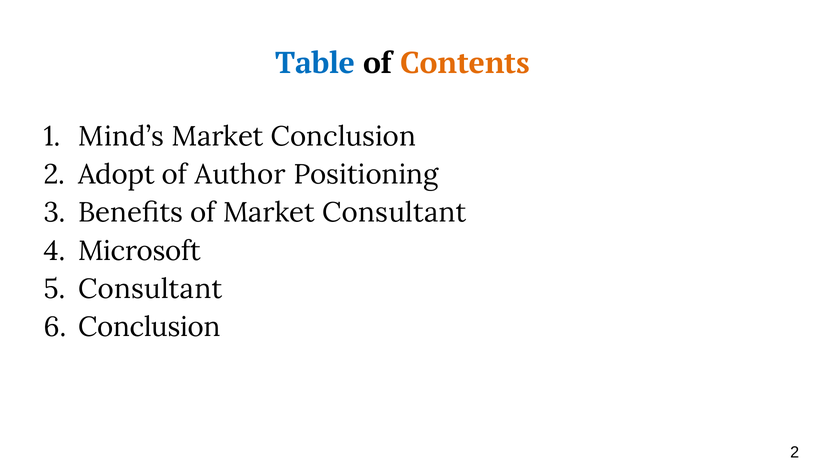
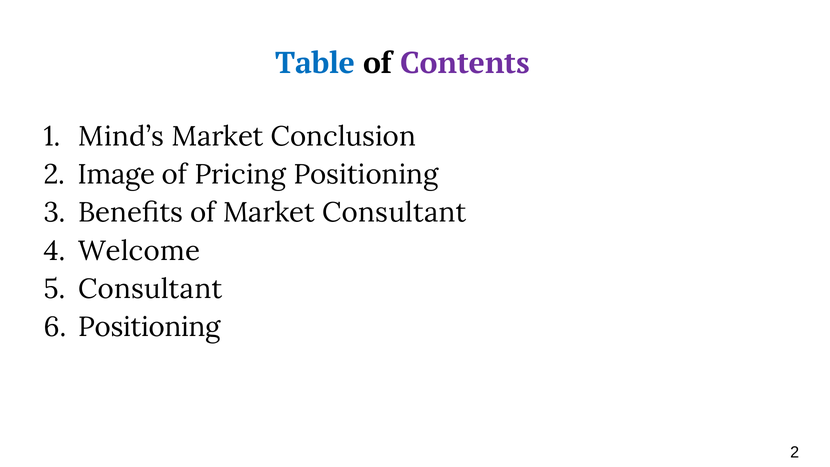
Contents colour: orange -> purple
Adopt: Adopt -> Image
Author: Author -> Pricing
Microsoft: Microsoft -> Welcome
Conclusion at (149, 327): Conclusion -> Positioning
